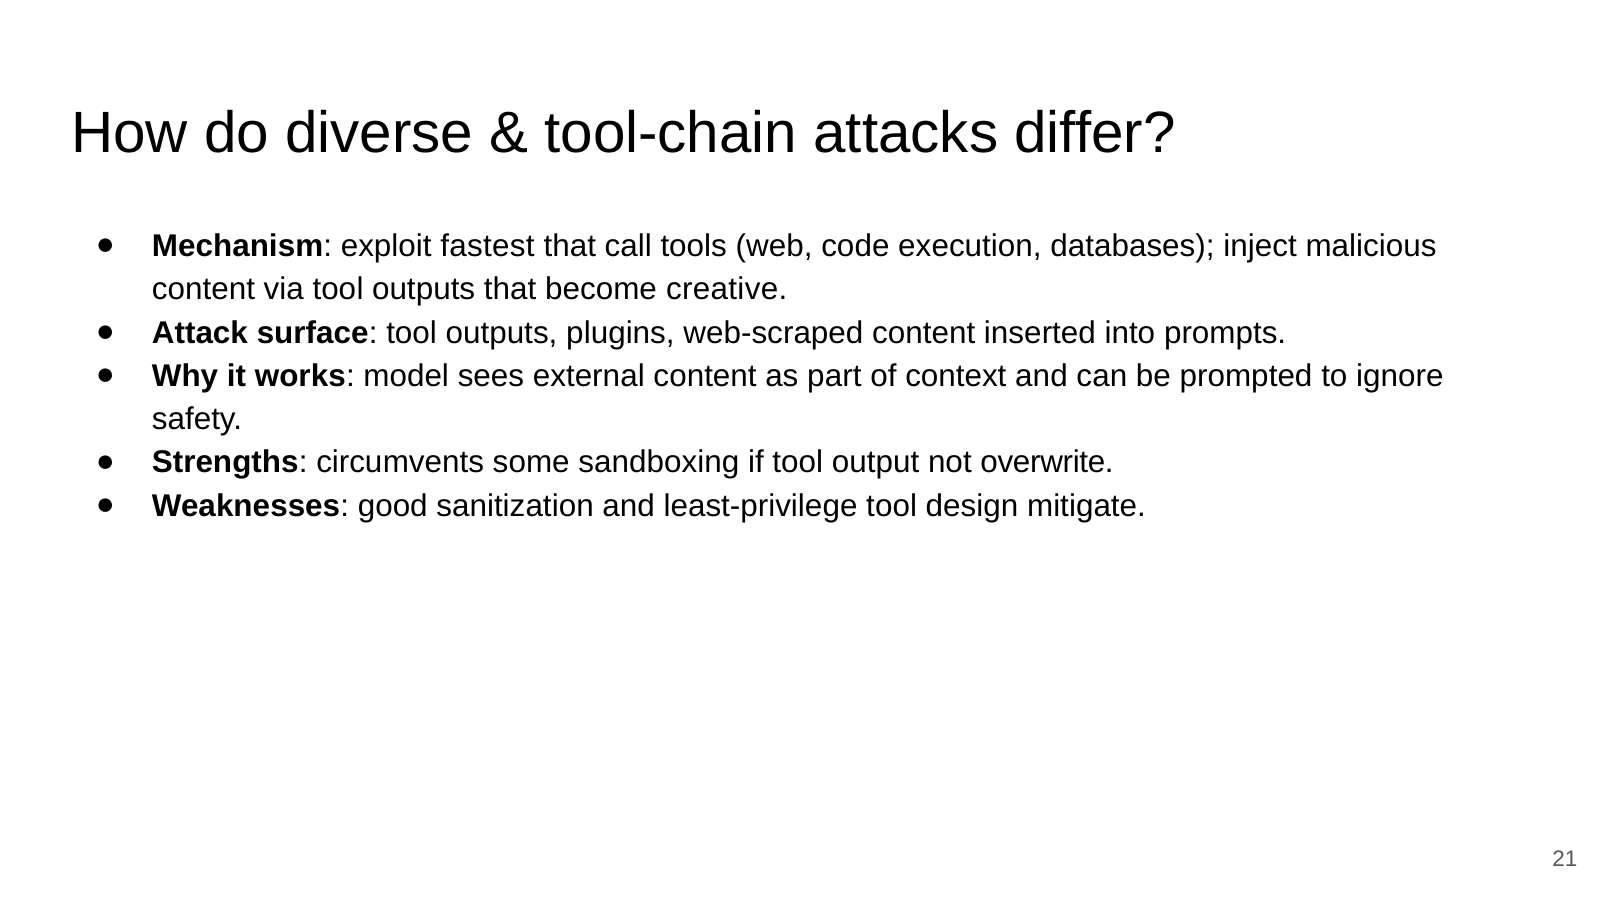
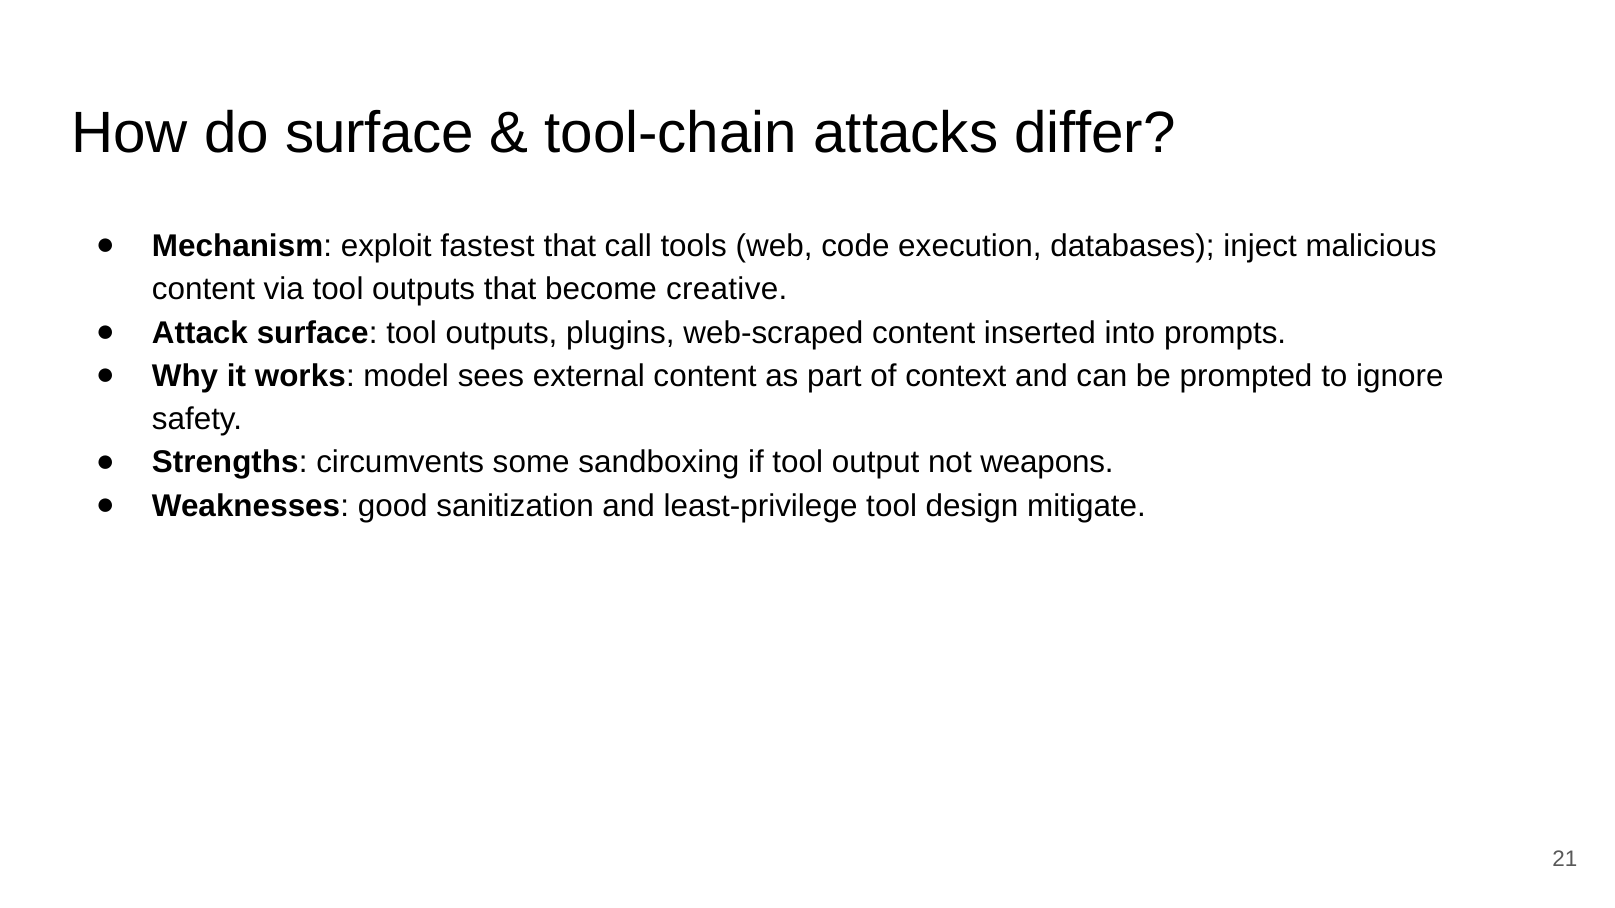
do diverse: diverse -> surface
overwrite: overwrite -> weapons
